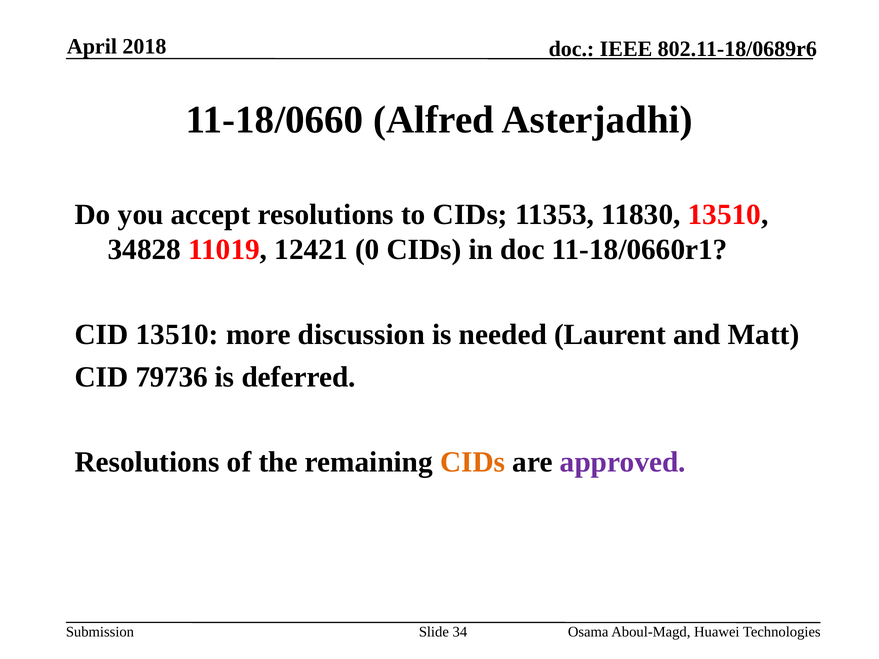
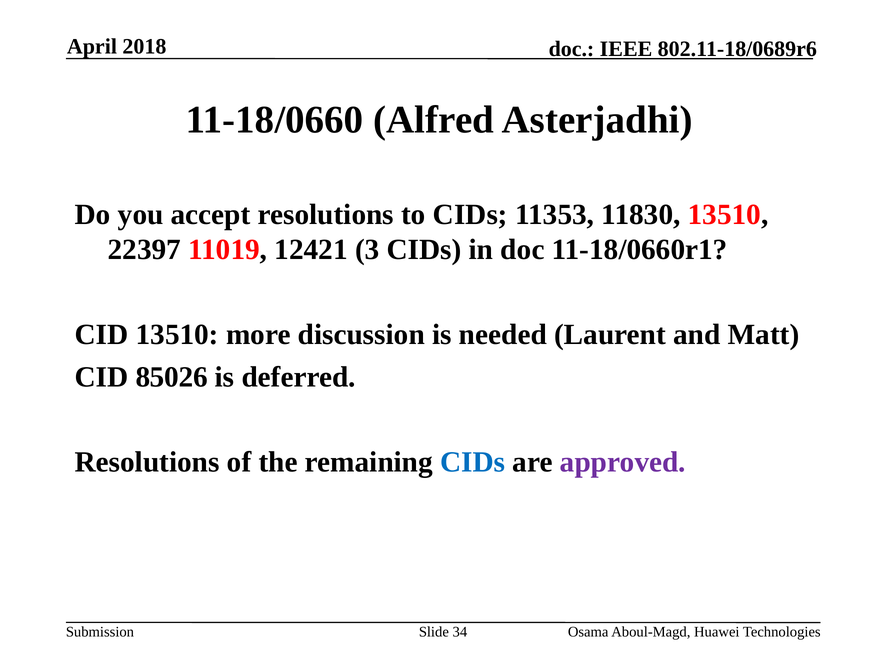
34828: 34828 -> 22397
0: 0 -> 3
79736: 79736 -> 85026
CIDs at (473, 462) colour: orange -> blue
